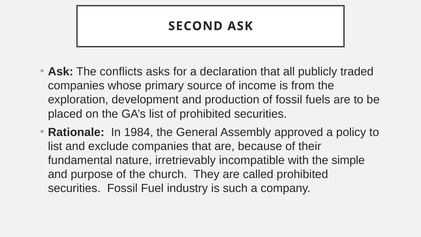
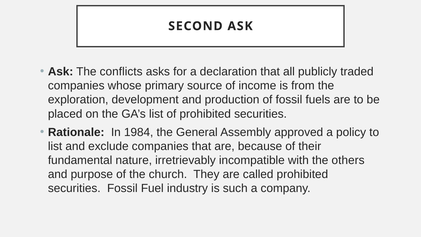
simple: simple -> others
